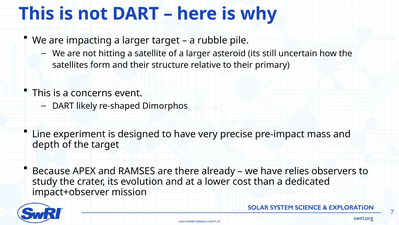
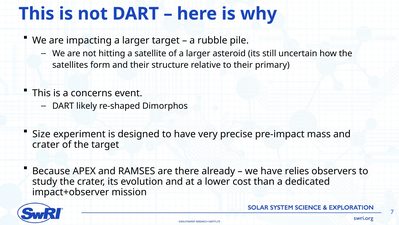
Line: Line -> Size
depth at (46, 144): depth -> crater
